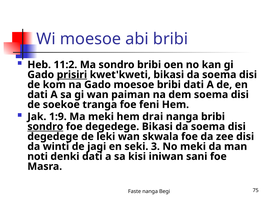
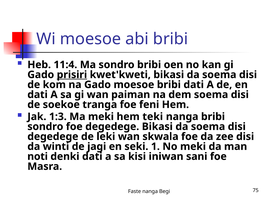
11:2: 11:2 -> 11:4
1:9: 1:9 -> 1:3
drai: drai -> teki
sondro at (45, 127) underline: present -> none
3: 3 -> 1
